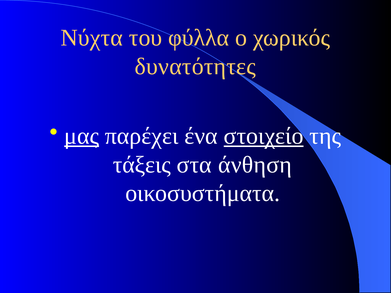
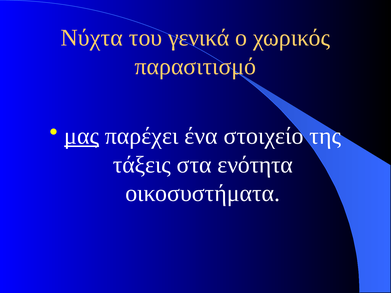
φύλλα: φύλλα -> γενικά
δυνατότητες: δυνατότητες -> παρασιτισμό
στοιχείο underline: present -> none
άνθηση: άνθηση -> ενότητα
